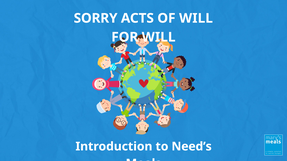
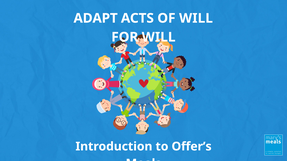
SORRY: SORRY -> ADAPT
Need’s: Need’s -> Offer’s
